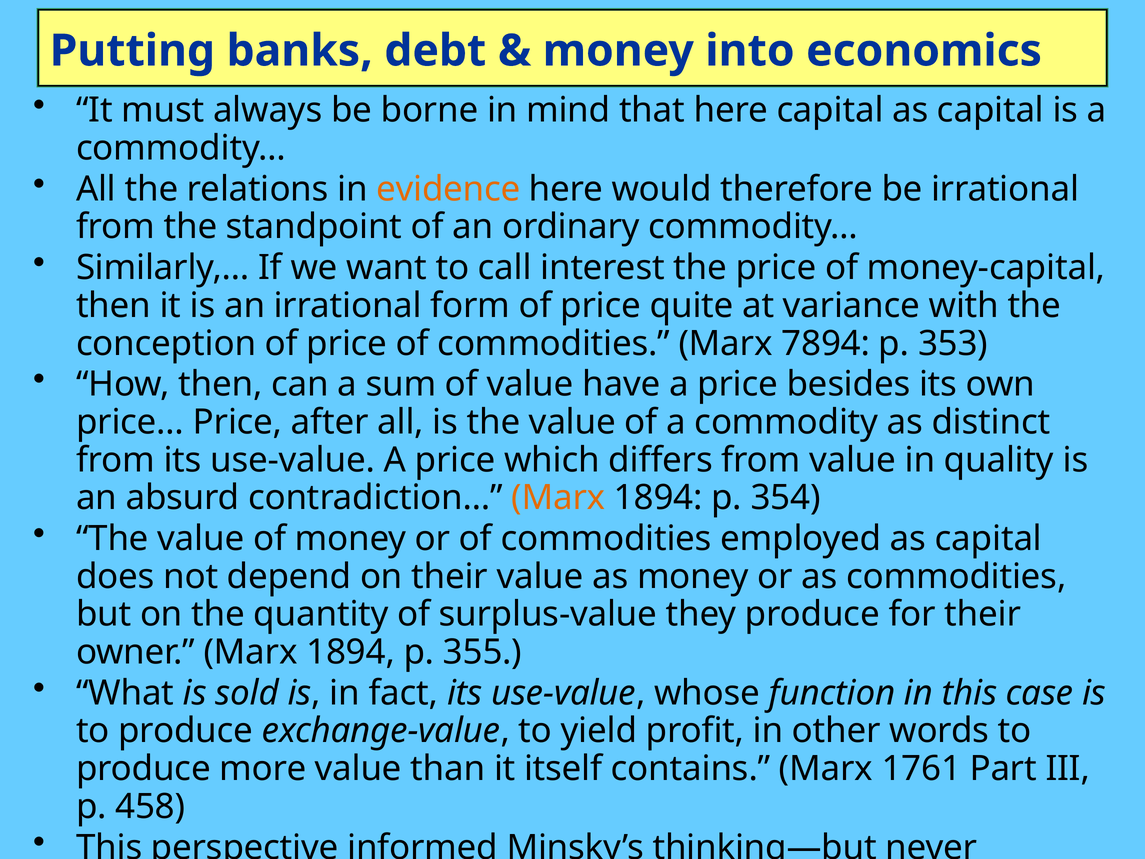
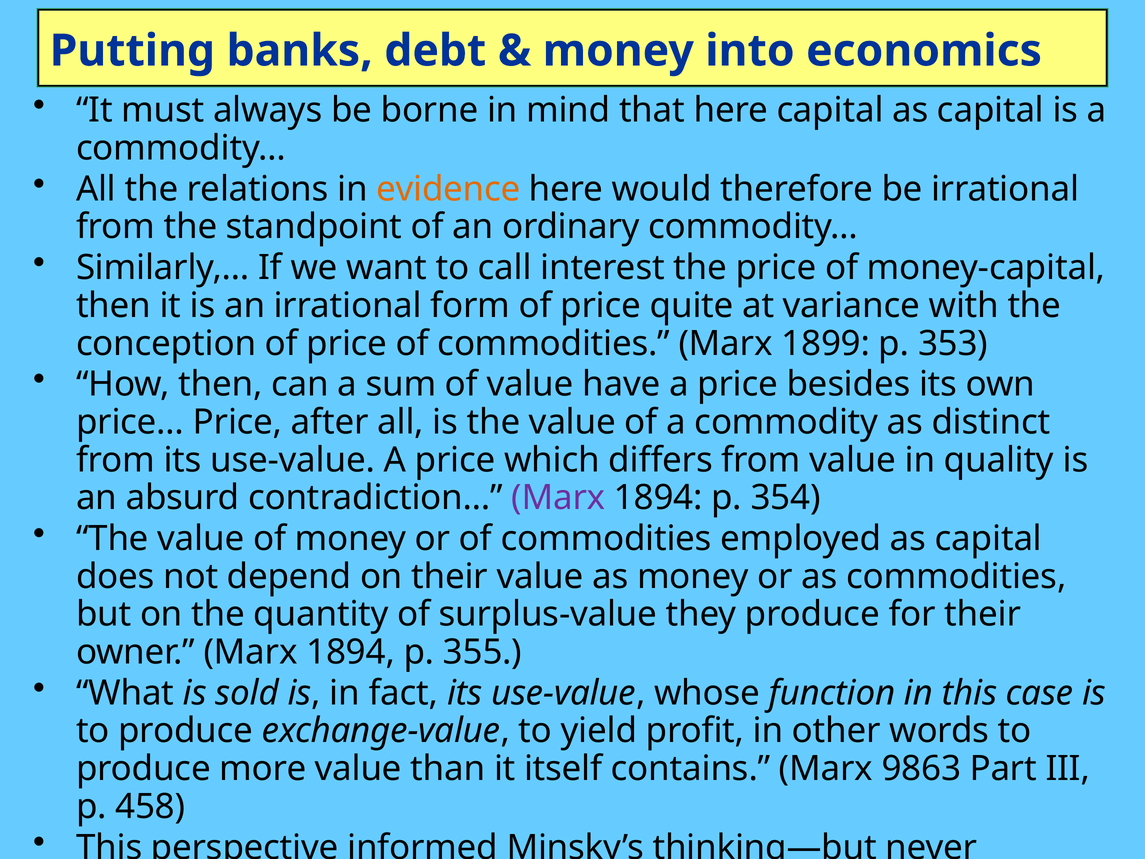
7894: 7894 -> 1899
Marx at (558, 498) colour: orange -> purple
1761: 1761 -> 9863
